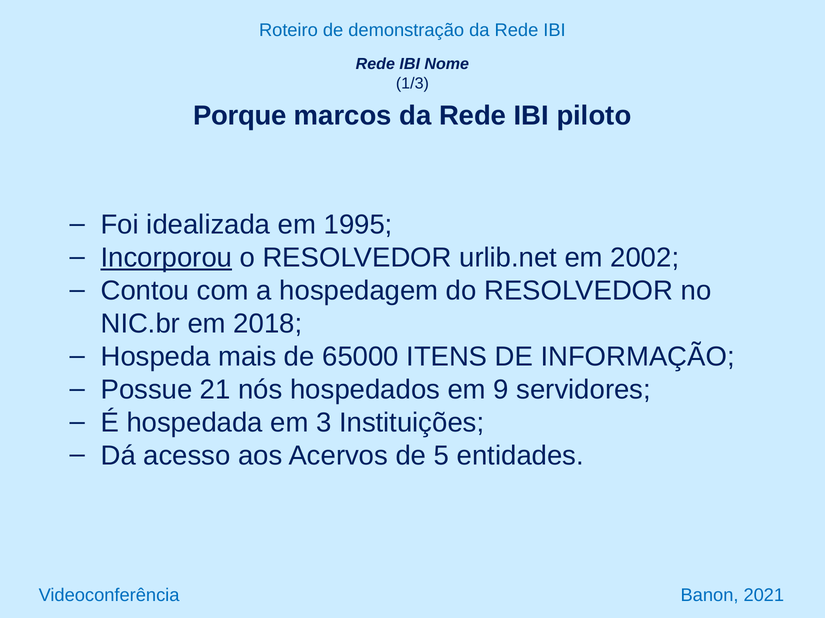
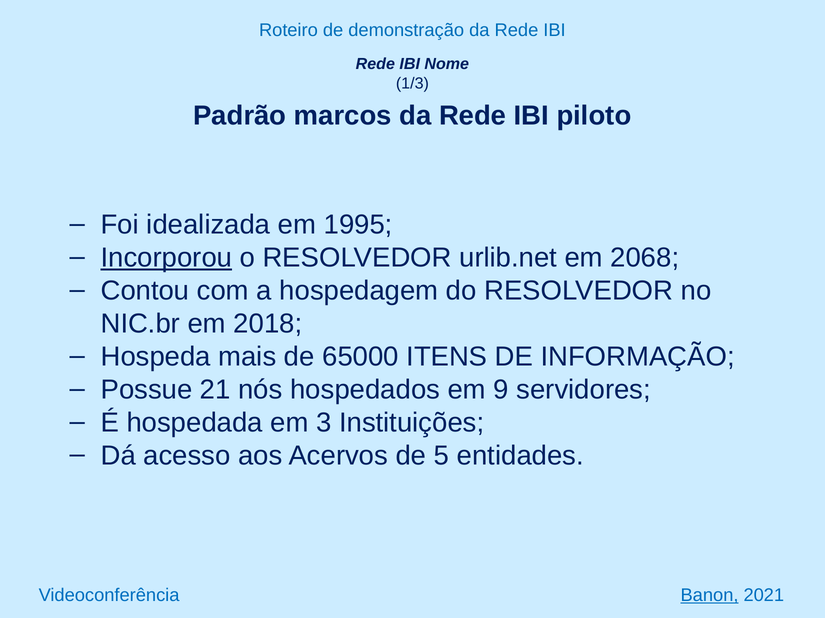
Porque: Porque -> Padrão
2002: 2002 -> 2068
Banon underline: none -> present
